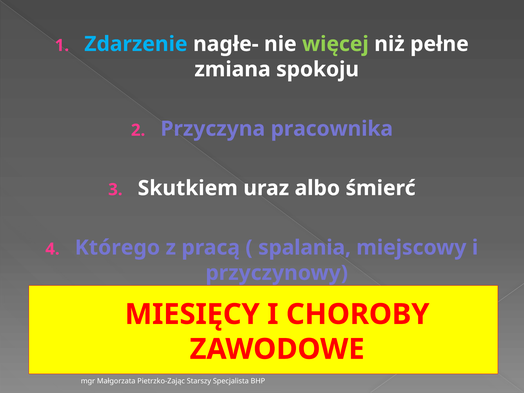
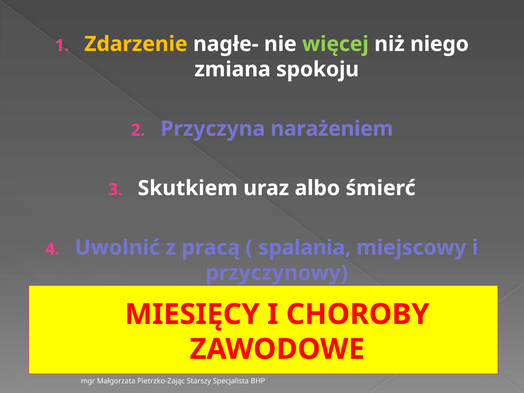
Zdarzenie colour: light blue -> yellow
pełne: pełne -> niego
pracownika: pracownika -> narażeniem
Którego: Którego -> Uwolnić
